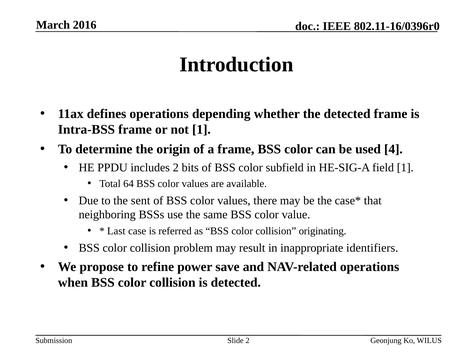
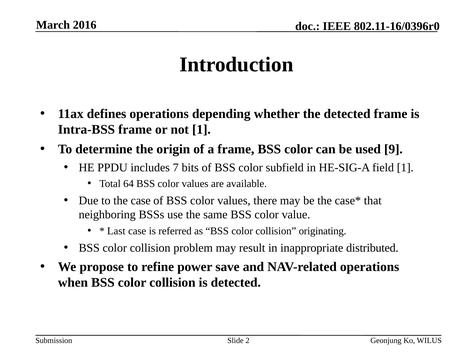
4: 4 -> 9
includes 2: 2 -> 7
the sent: sent -> case
identifiers: identifiers -> distributed
